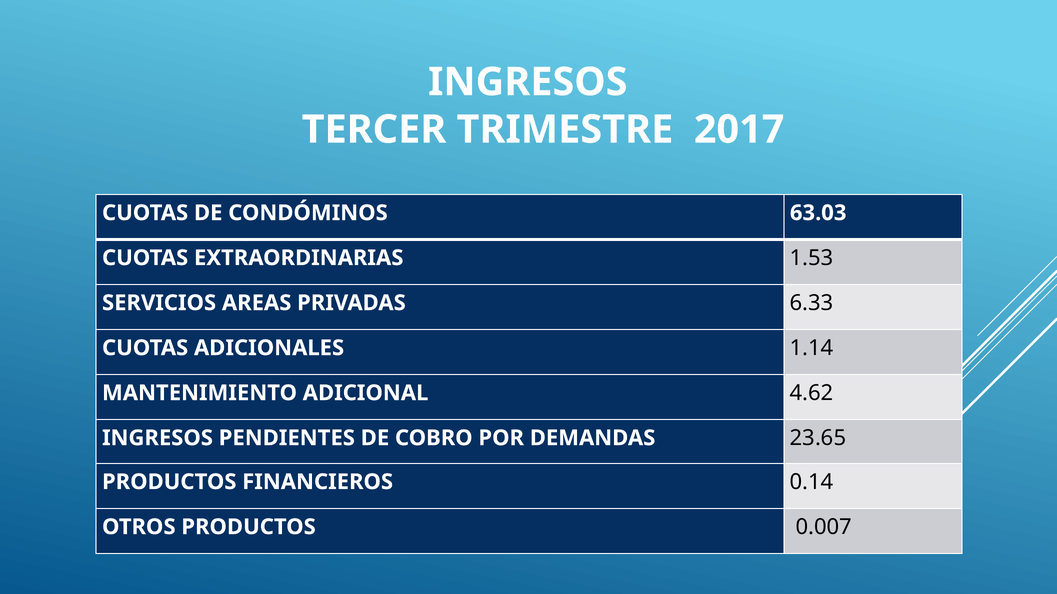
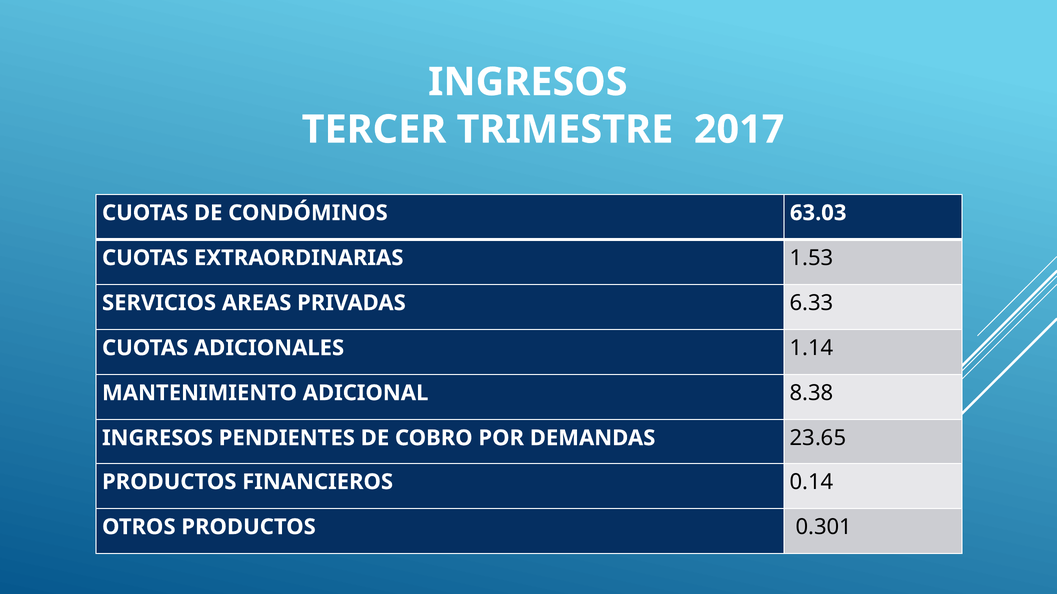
4.62: 4.62 -> 8.38
0.007: 0.007 -> 0.301
